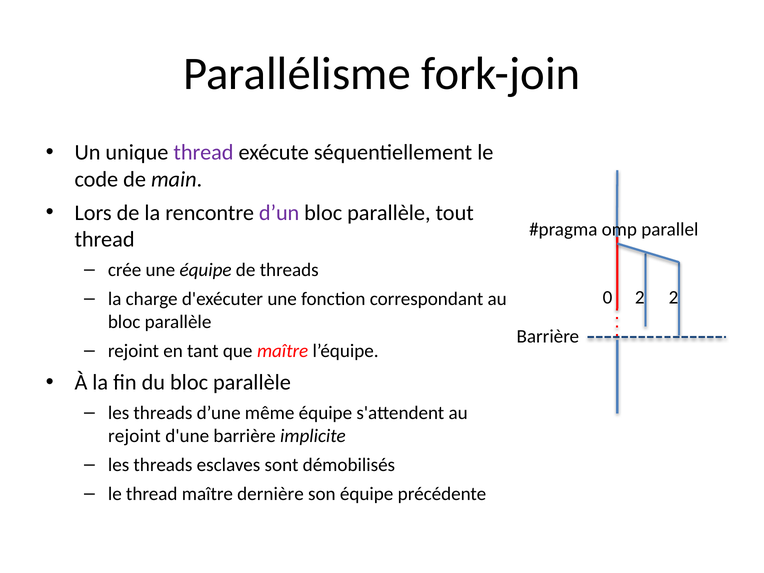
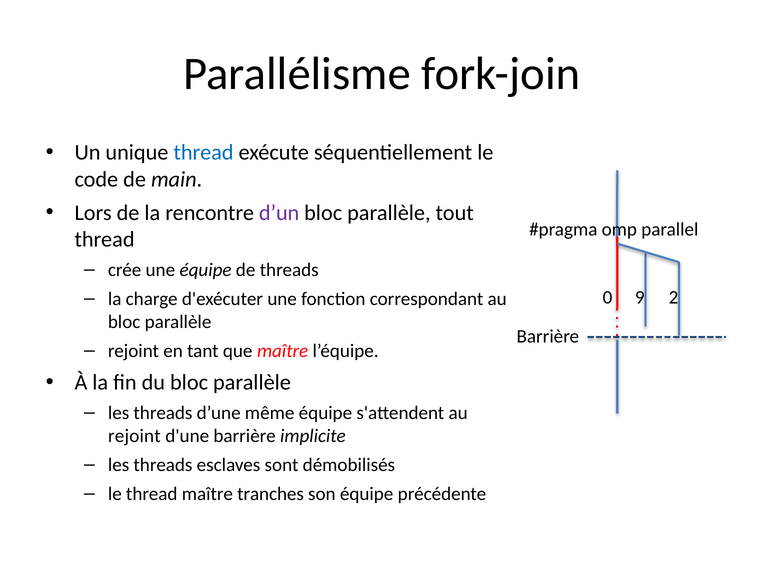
thread at (204, 152) colour: purple -> blue
0 2: 2 -> 9
dernière: dernière -> tranches
